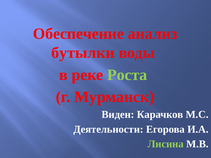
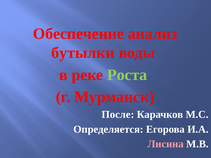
Виден: Виден -> После
Деятельности: Деятельности -> Определяется
Лисина colour: light green -> pink
